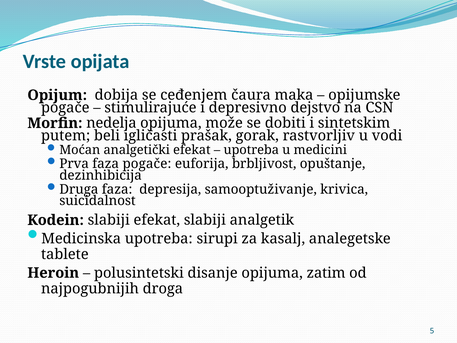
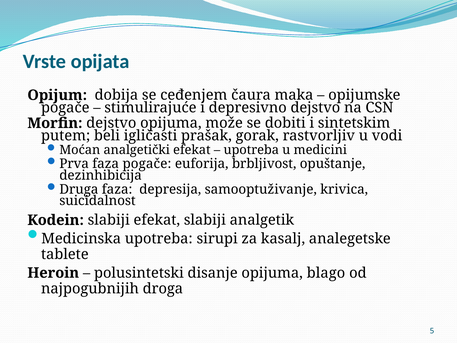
Morfin nedelja: nedelja -> dejstvo
zatim: zatim -> blago
